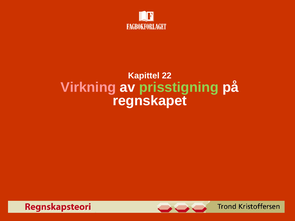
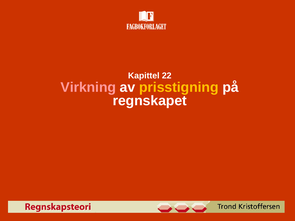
prisstigning colour: light green -> yellow
